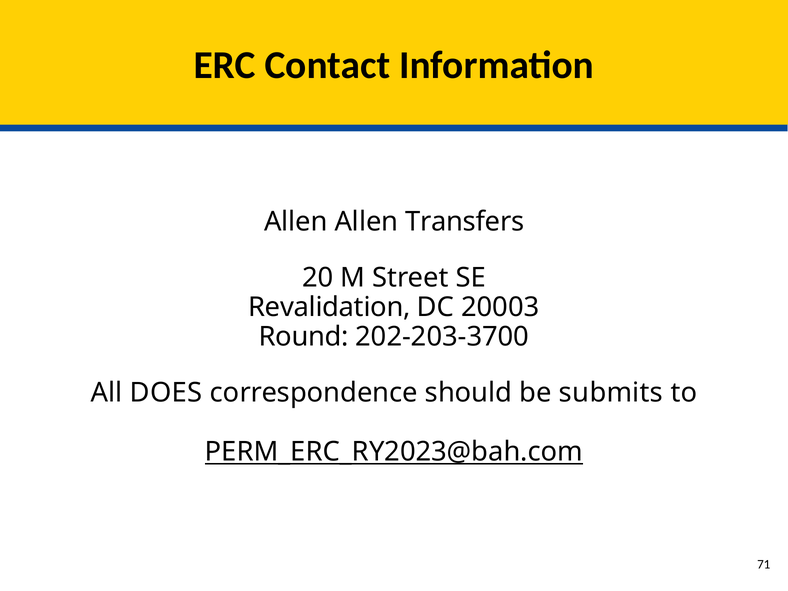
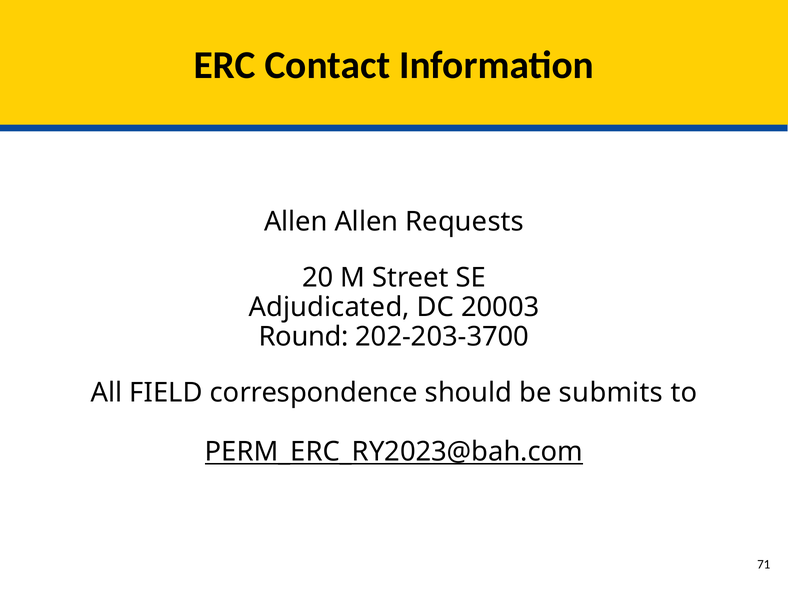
Transfers: Transfers -> Requests
Revalidation: Revalidation -> Adjudicated
DOES: DOES -> FIELD
